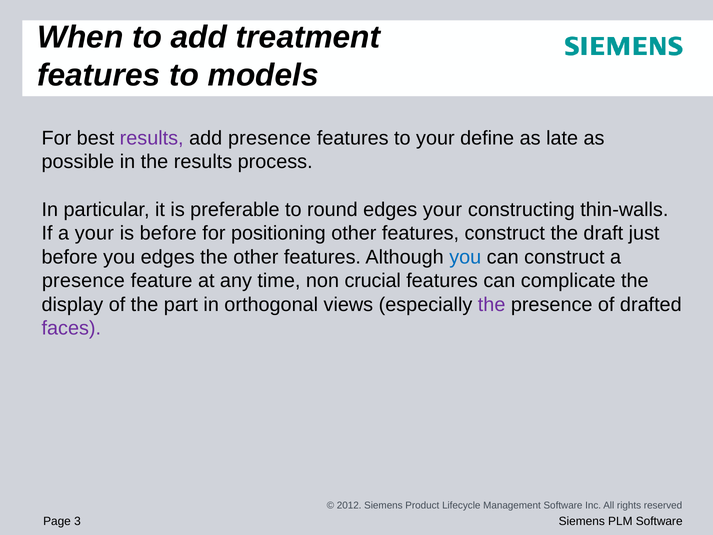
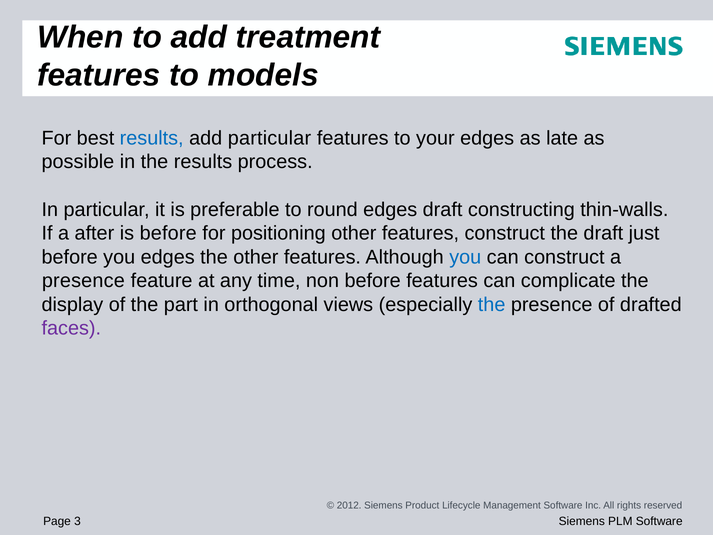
results at (152, 138) colour: purple -> blue
add presence: presence -> particular
your define: define -> edges
edges your: your -> draft
a your: your -> after
non crucial: crucial -> before
the at (492, 304) colour: purple -> blue
